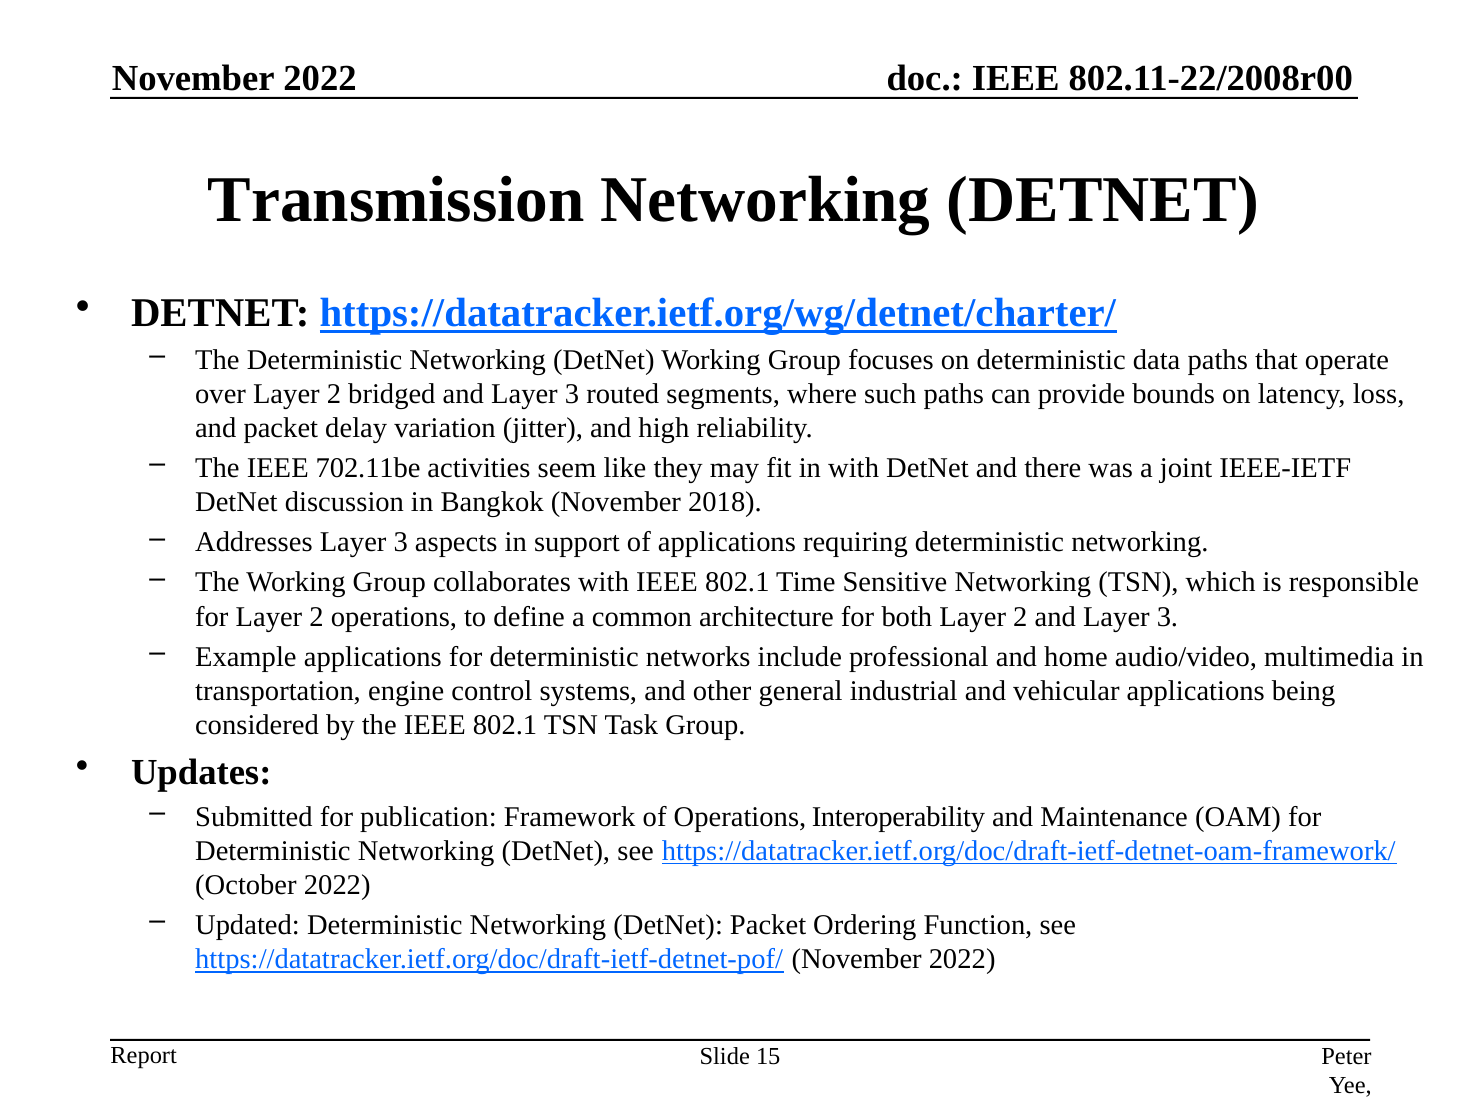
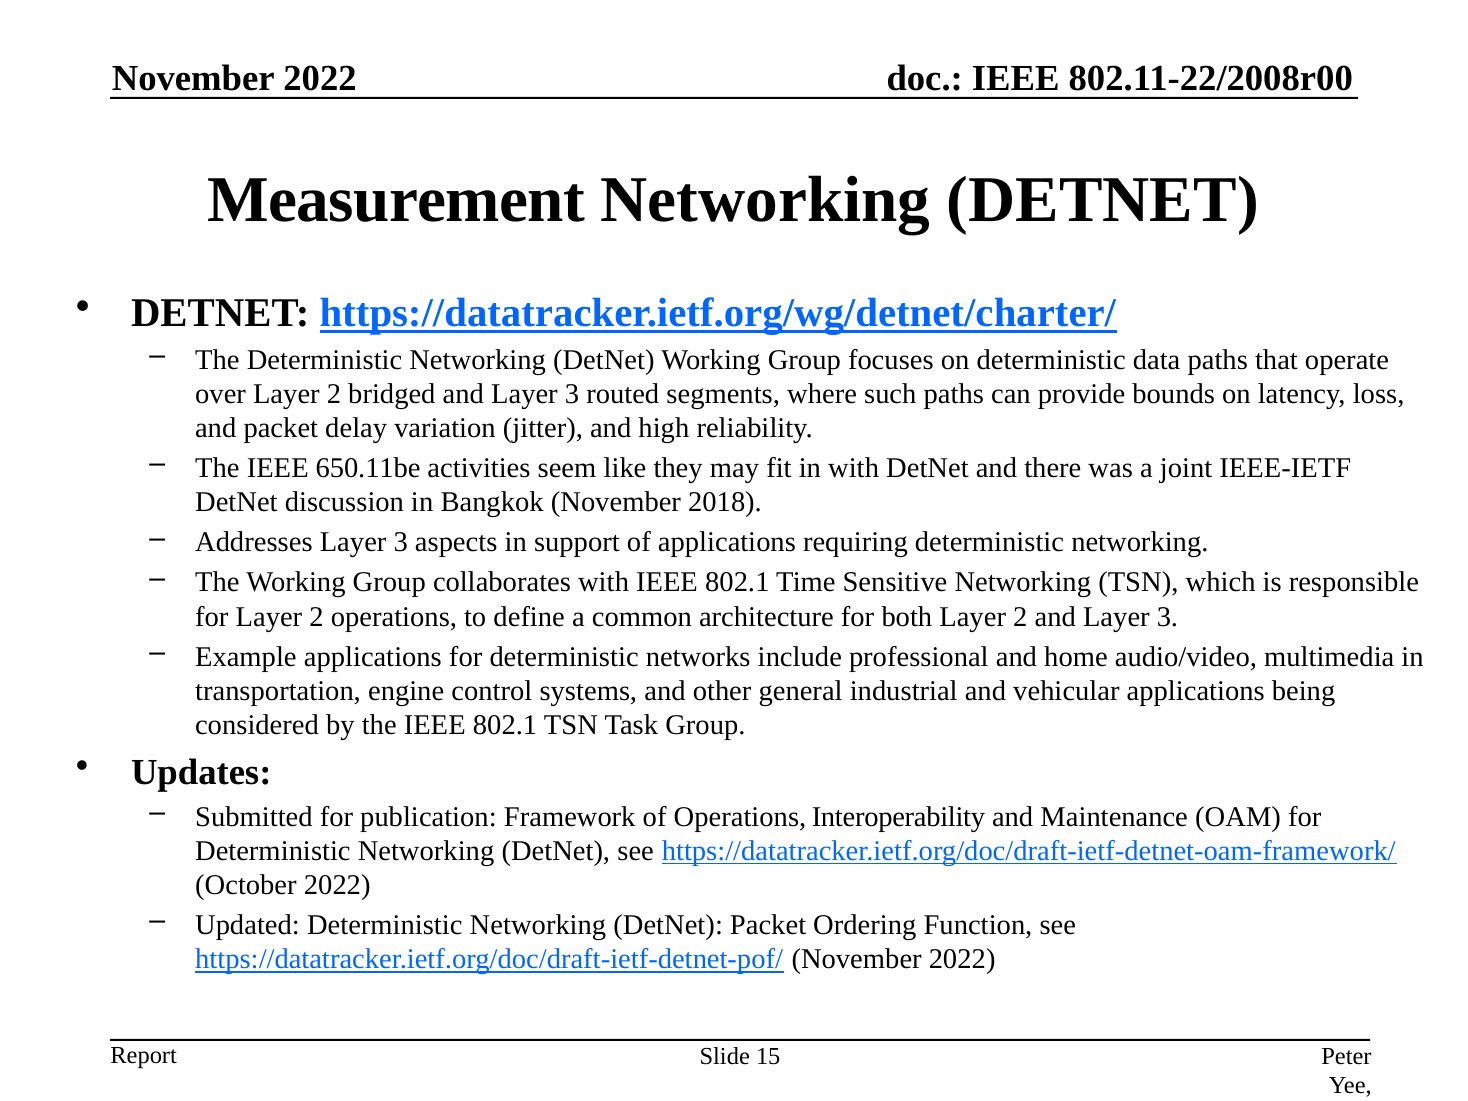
Transmission: Transmission -> Measurement
702.11be: 702.11be -> 650.11be
